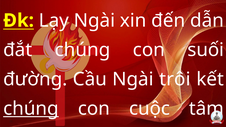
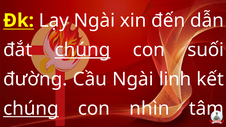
chúng at (82, 50) underline: none -> present
trôi: trôi -> linh
cuộc: cuộc -> nhìn
